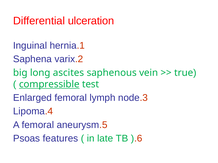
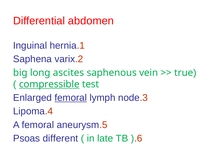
ulceration: ulceration -> abdomen
femoral at (71, 98) underline: none -> present
features: features -> different
